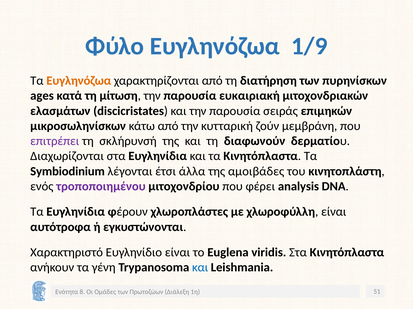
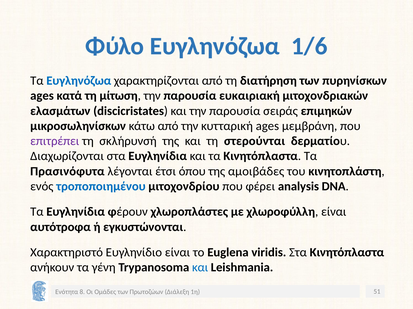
1/9: 1/9 -> 1/6
Ευγληνόζωα at (79, 81) colour: orange -> blue
κυτταρική ζούν: ζούν -> ages
διαφωνούν: διαφωνούν -> στερούνται
Symbiodinium: Symbiodinium -> Πρασινόφυτα
άλλα: άλλα -> όπου
τροποποιημένου colour: purple -> blue
